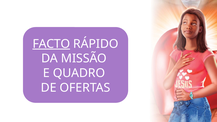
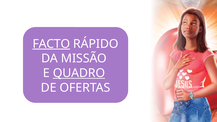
QUADRO underline: none -> present
